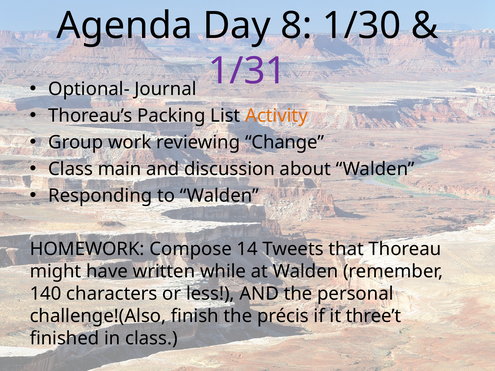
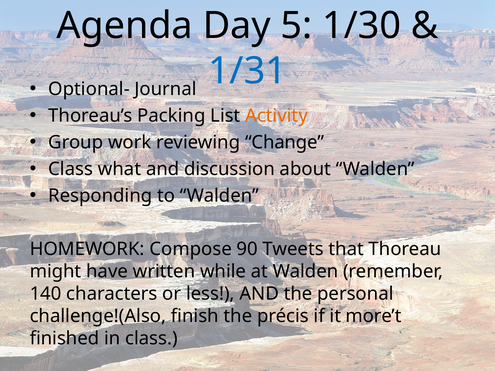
8: 8 -> 5
1/31 colour: purple -> blue
main: main -> what
14: 14 -> 90
three’t: three’t -> more’t
